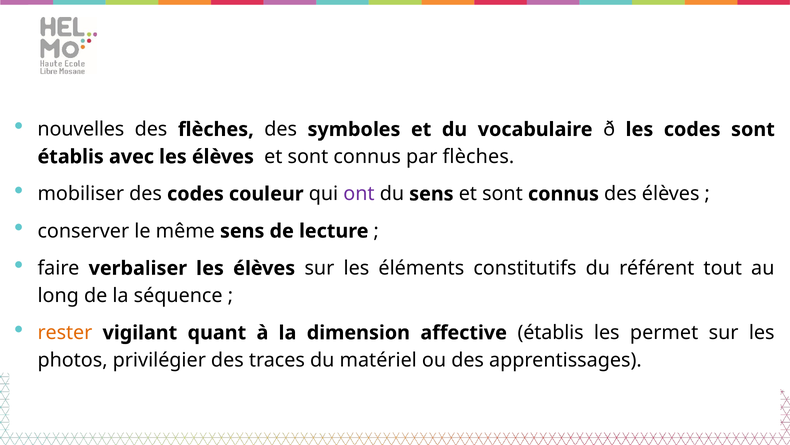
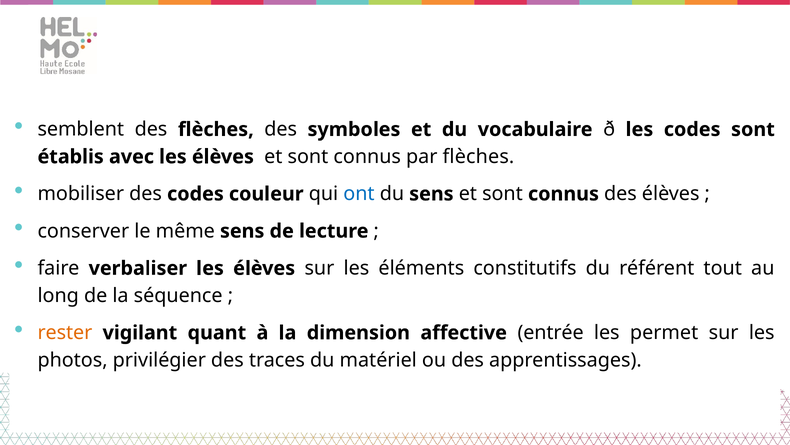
nouvelles: nouvelles -> semblent
ont colour: purple -> blue
affective établis: établis -> entrée
